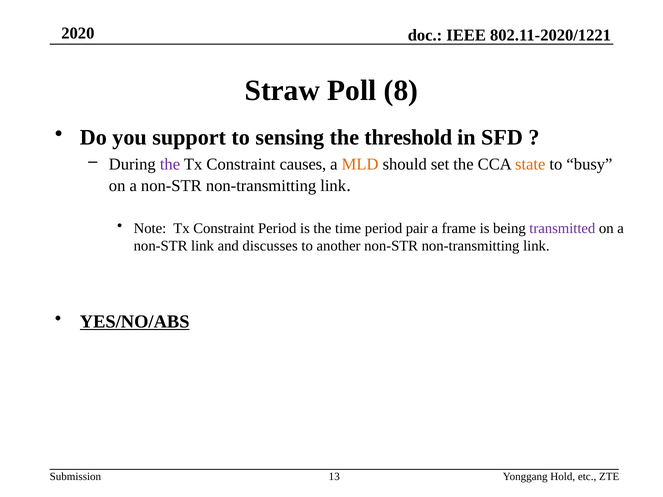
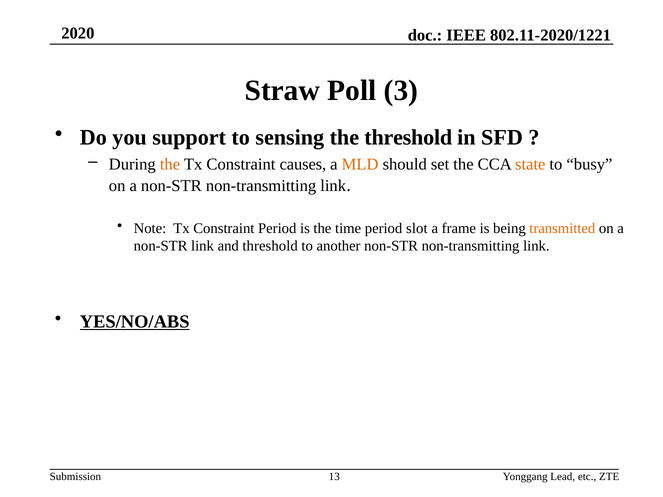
8: 8 -> 3
the at (170, 164) colour: purple -> orange
pair: pair -> slot
transmitted colour: purple -> orange
and discusses: discusses -> threshold
Hold: Hold -> Lead
